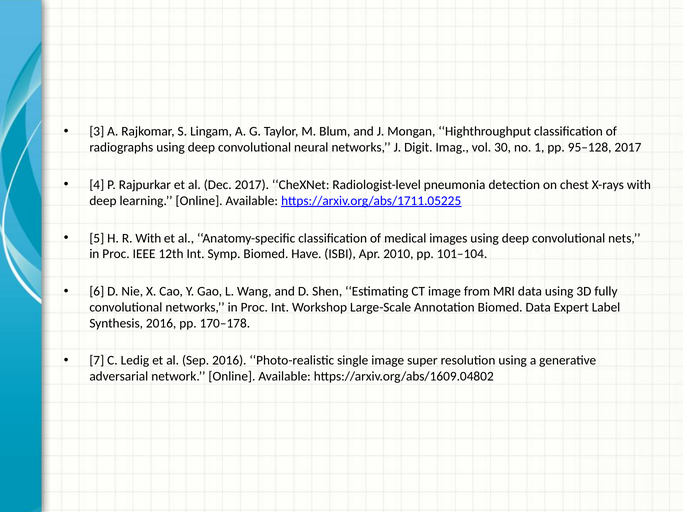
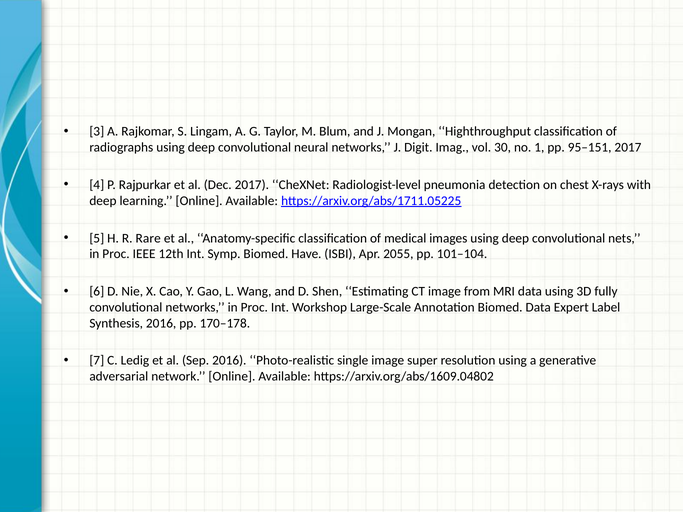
95–128: 95–128 -> 95–151
R With: With -> Rare
2010: 2010 -> 2055
